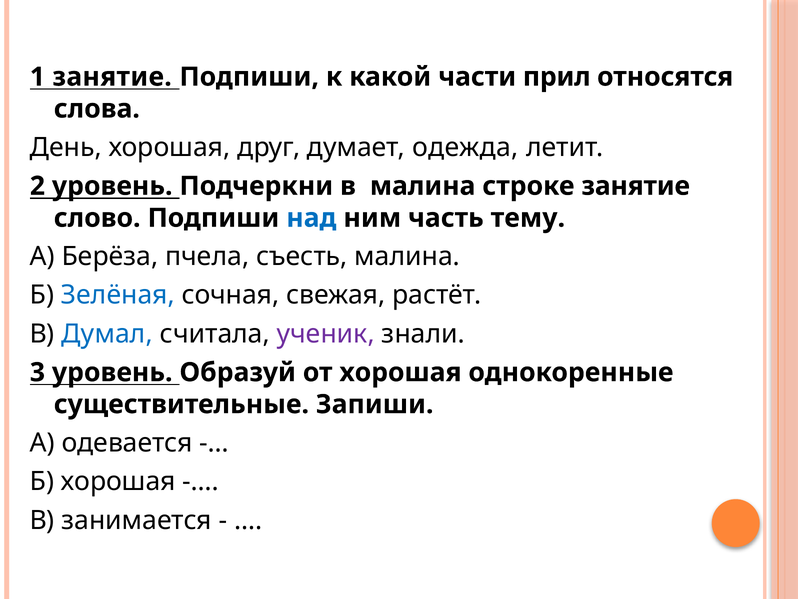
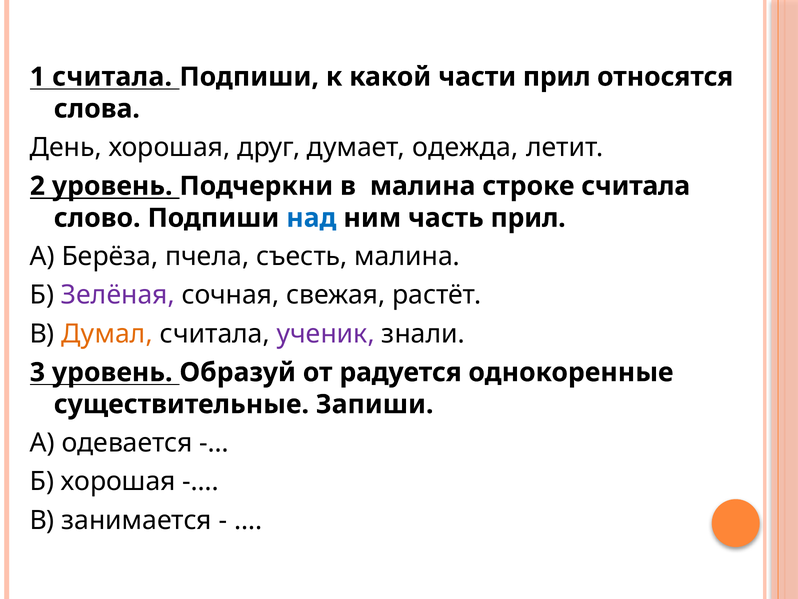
1 занятие: занятие -> считала
строке занятие: занятие -> считала
часть тему: тему -> прил
Зелёная colour: blue -> purple
Думал colour: blue -> orange
от хорошая: хорошая -> радуется
